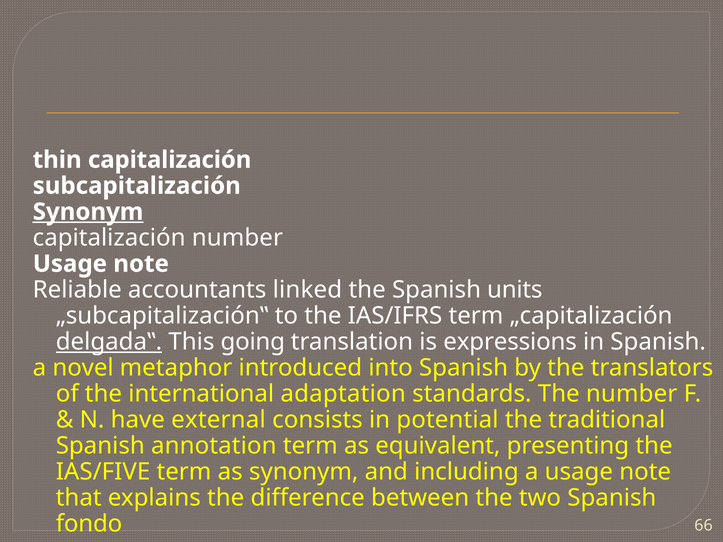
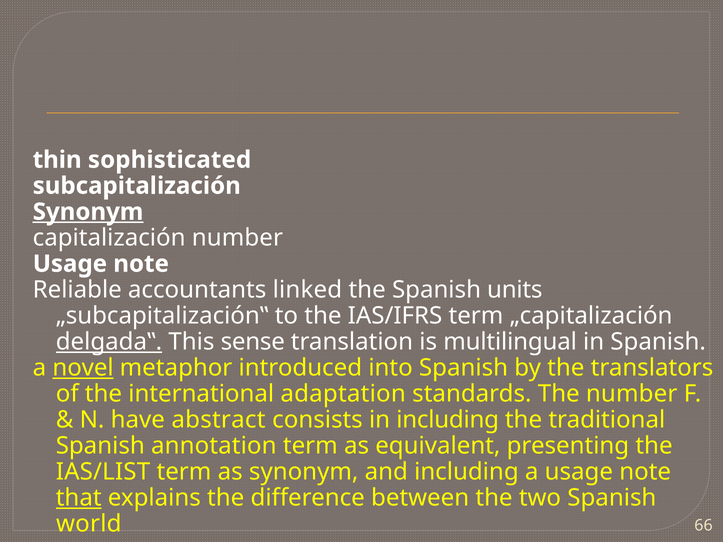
thin capitalización: capitalización -> sophisticated
going: going -> sense
expressions: expressions -> multilingual
novel underline: none -> present
external: external -> abstract
in potential: potential -> including
IAS/FIVE: IAS/FIVE -> IAS/LIST
that underline: none -> present
fondo: fondo -> world
